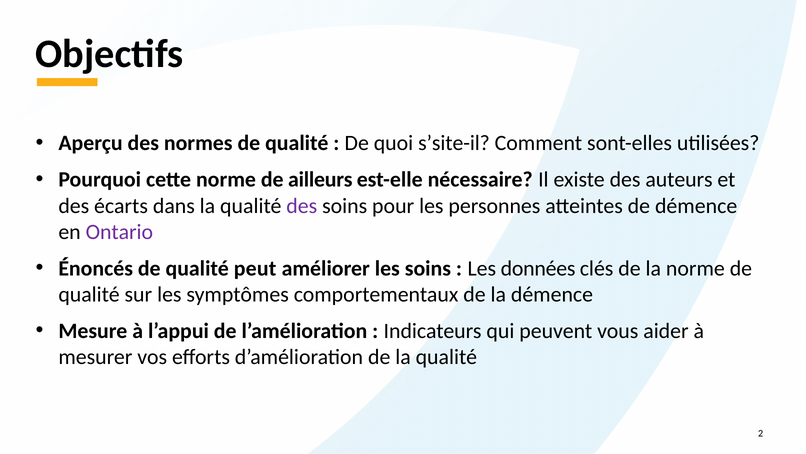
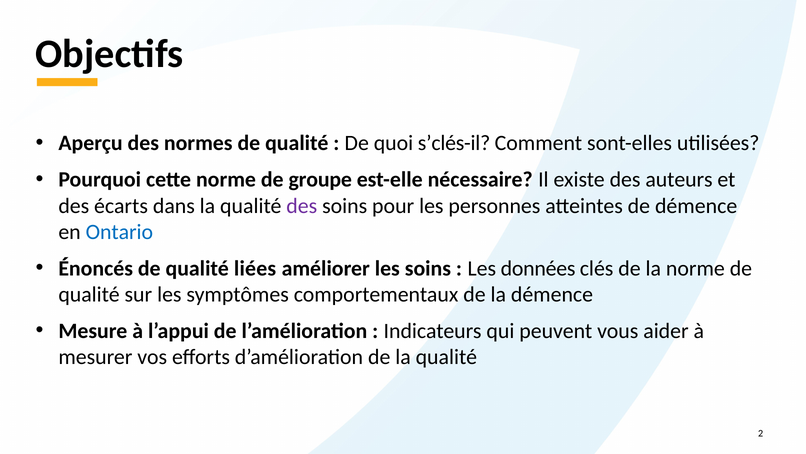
s’site-il: s’site-il -> s’clés-il
ailleurs: ailleurs -> groupe
Ontario colour: purple -> blue
peut: peut -> liées
